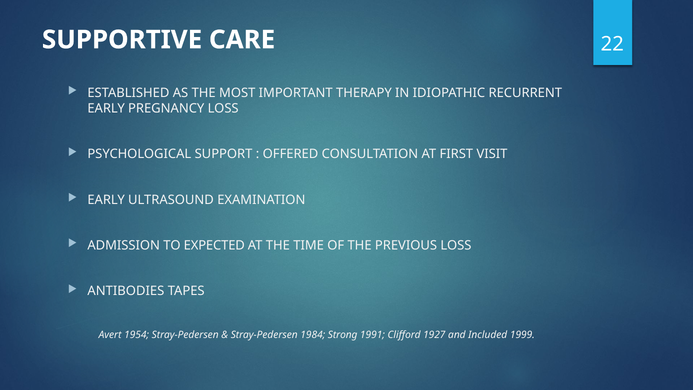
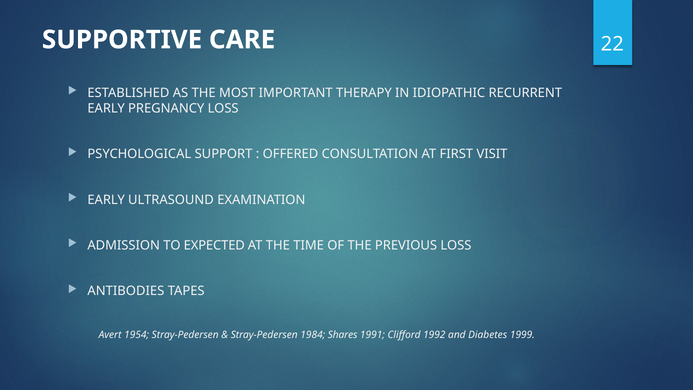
Strong: Strong -> Shares
1927: 1927 -> 1992
Included: Included -> Diabetes
